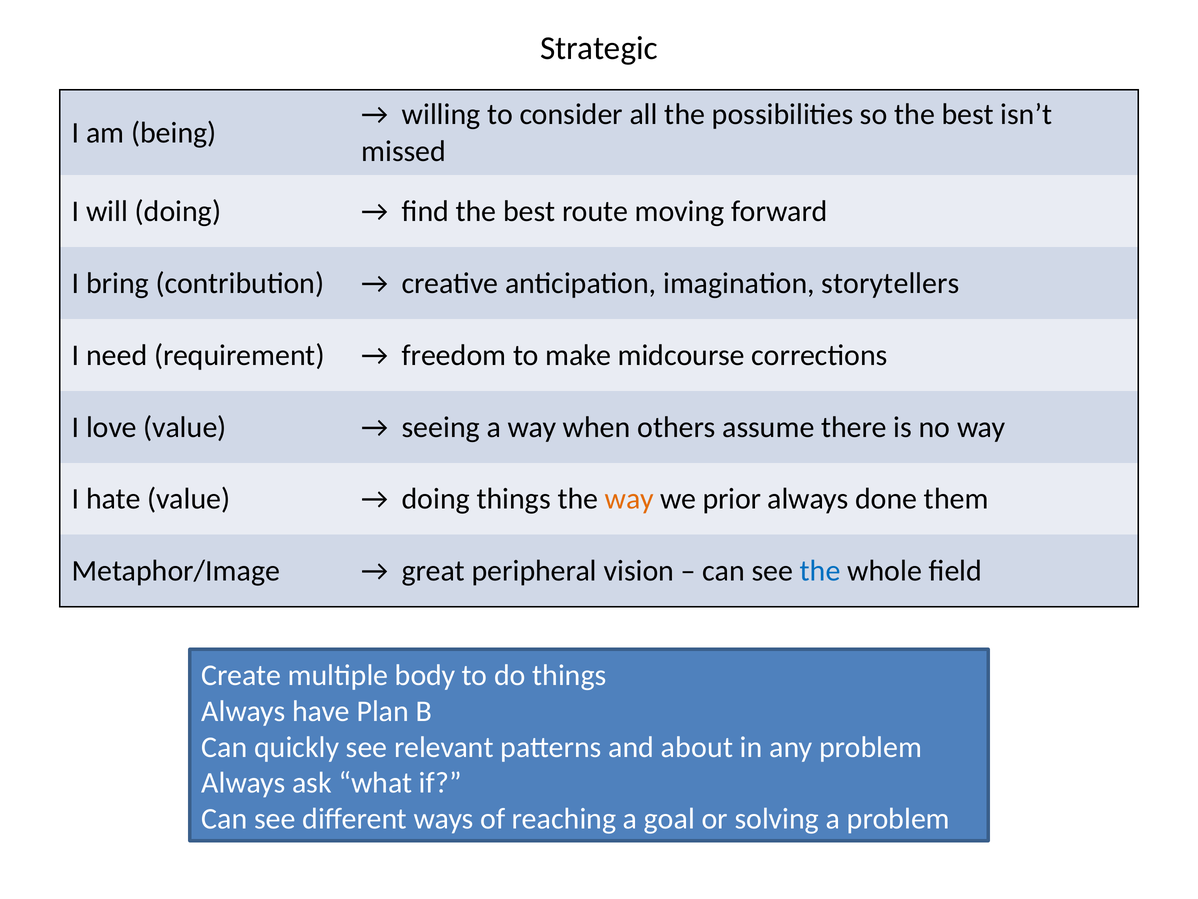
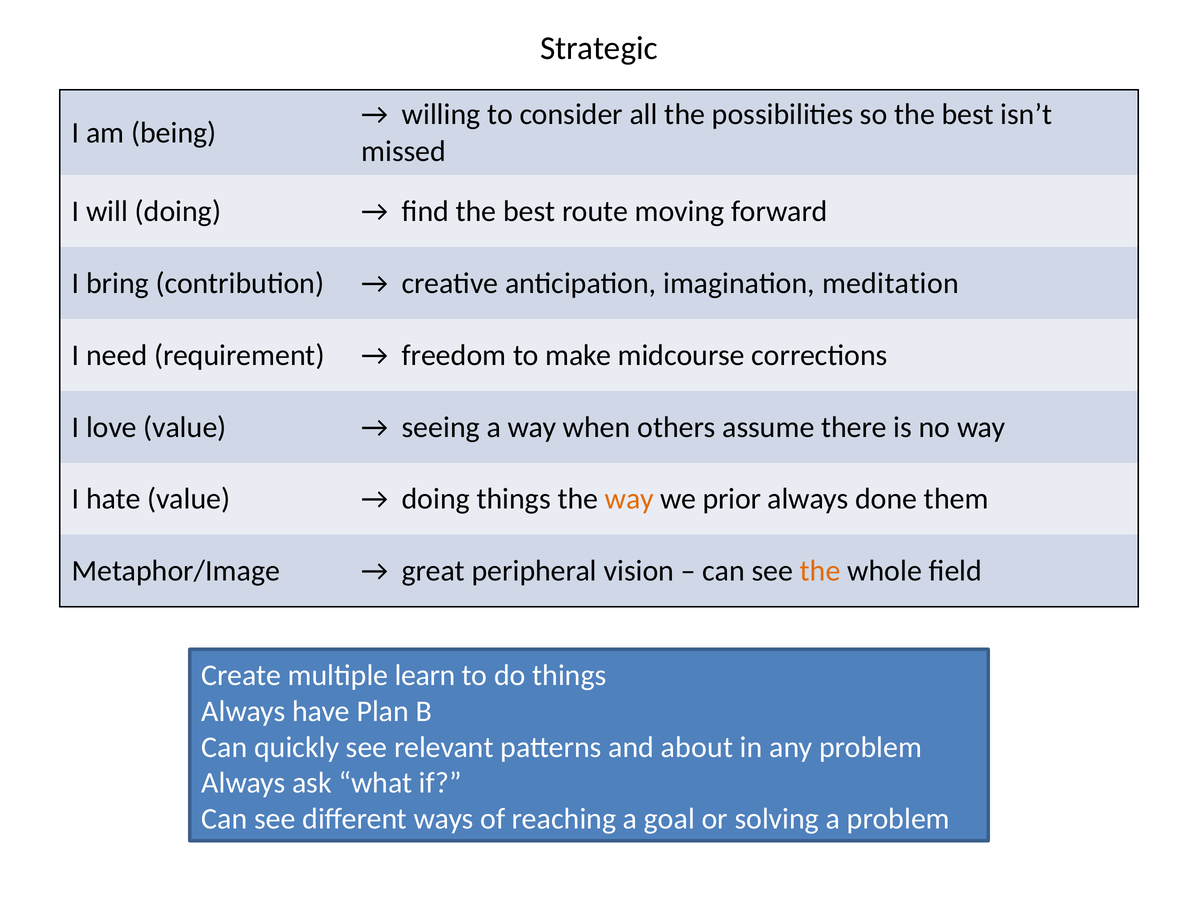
storytellers: storytellers -> meditation
the at (820, 571) colour: blue -> orange
body: body -> learn
